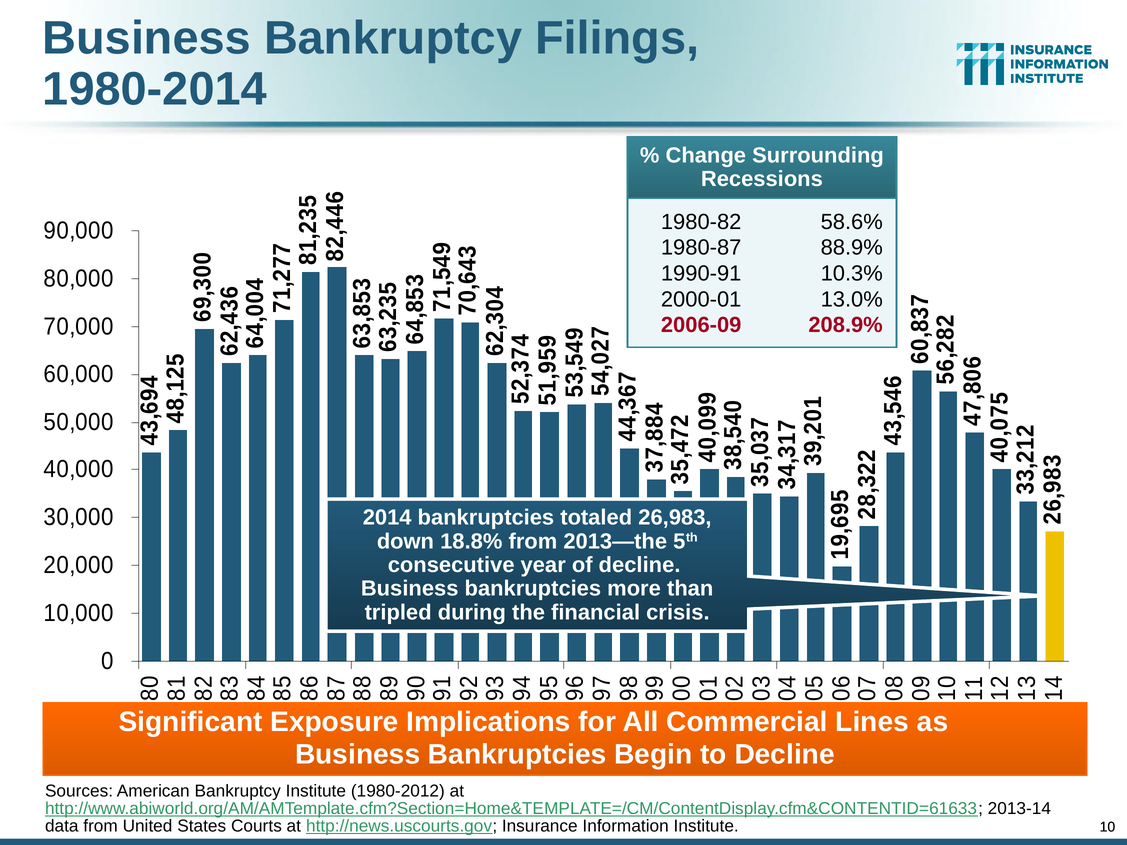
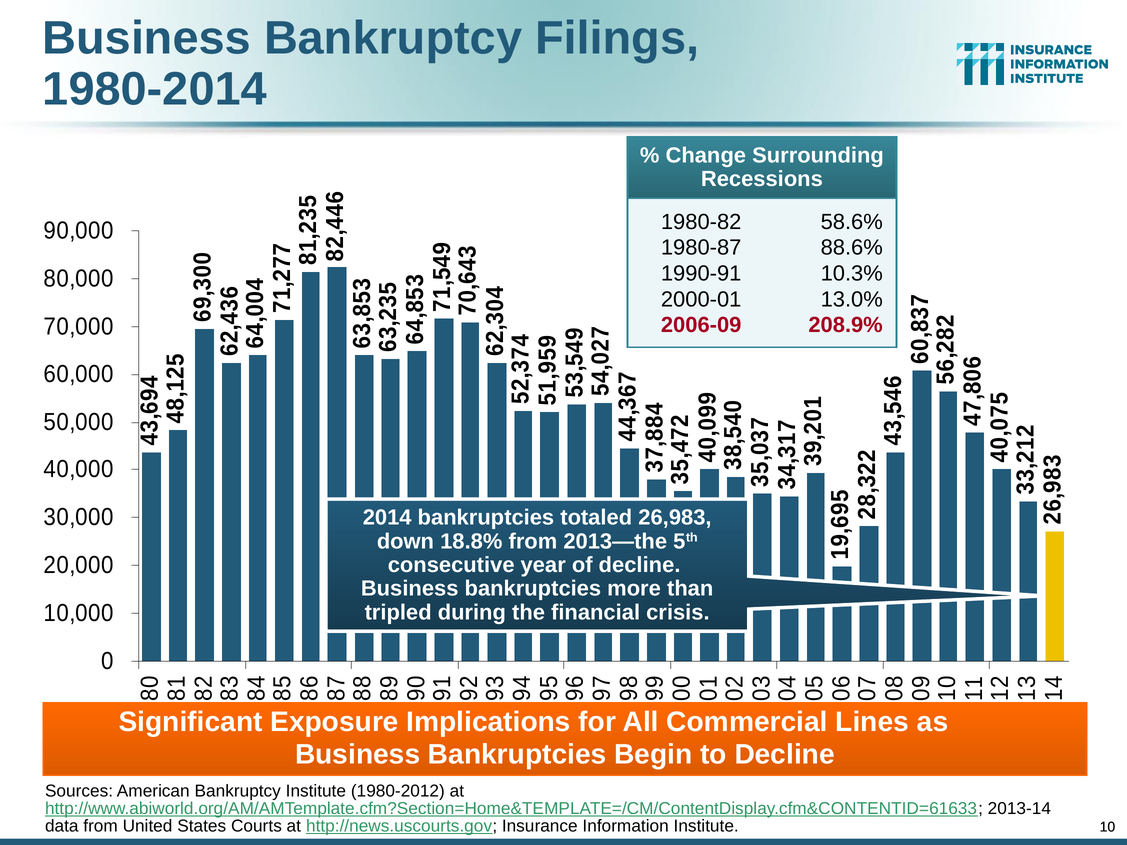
88.9%: 88.9% -> 88.6%
